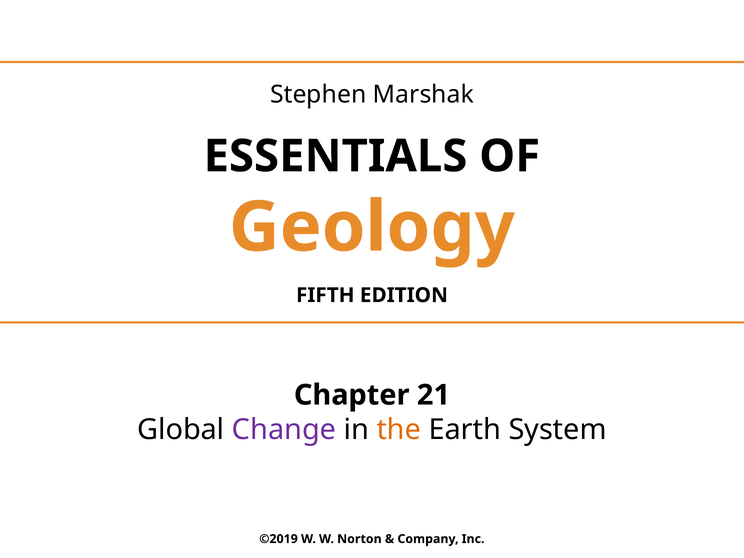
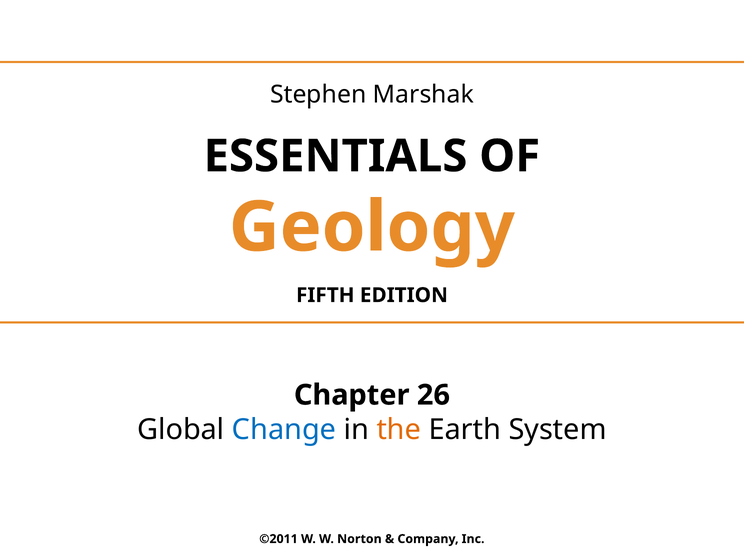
21: 21 -> 26
Change colour: purple -> blue
©2019: ©2019 -> ©2011
